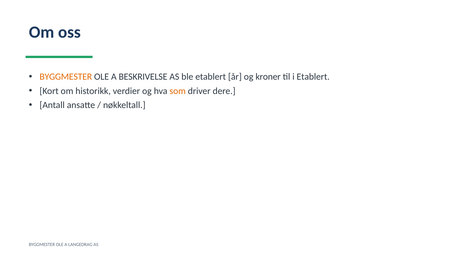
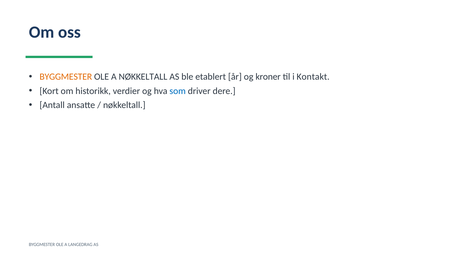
A BESKRIVELSE: BESKRIVELSE -> NØKKELTALL
i Etablert: Etablert -> Kontakt
som colour: orange -> blue
